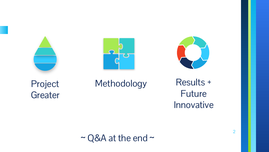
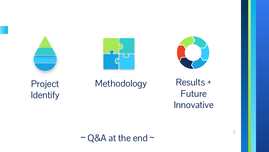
Greater: Greater -> Identify
